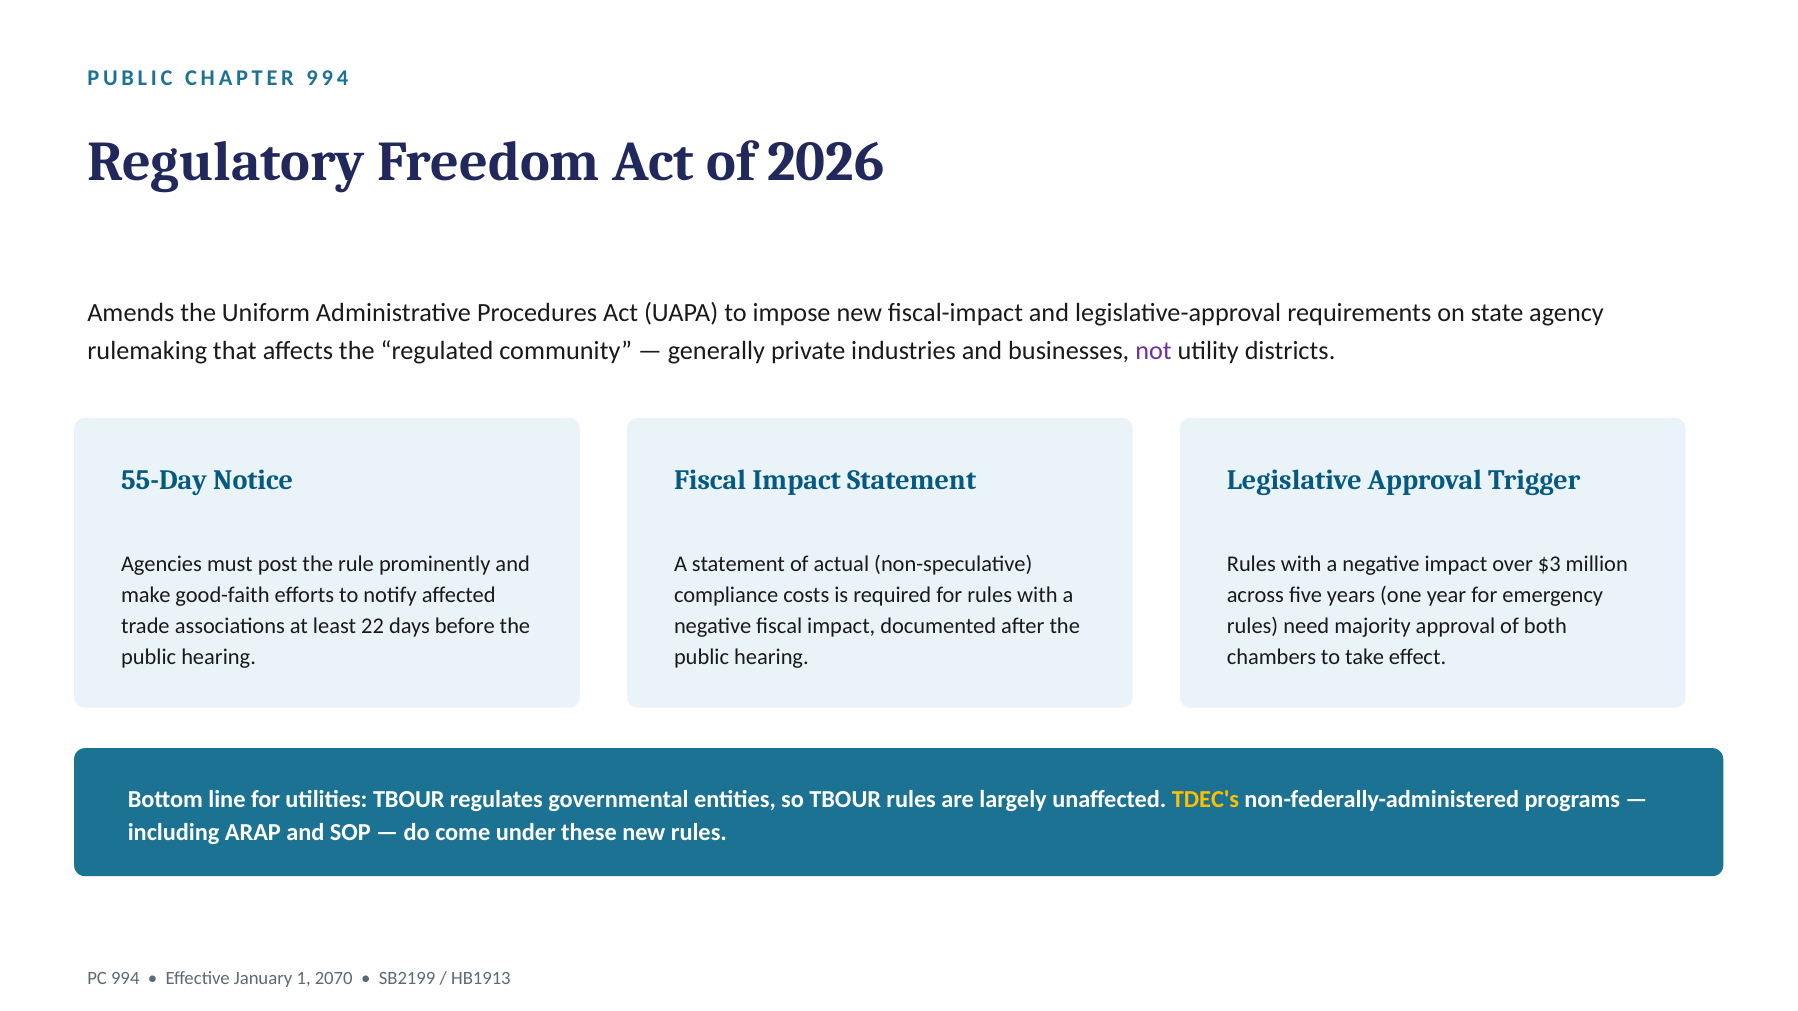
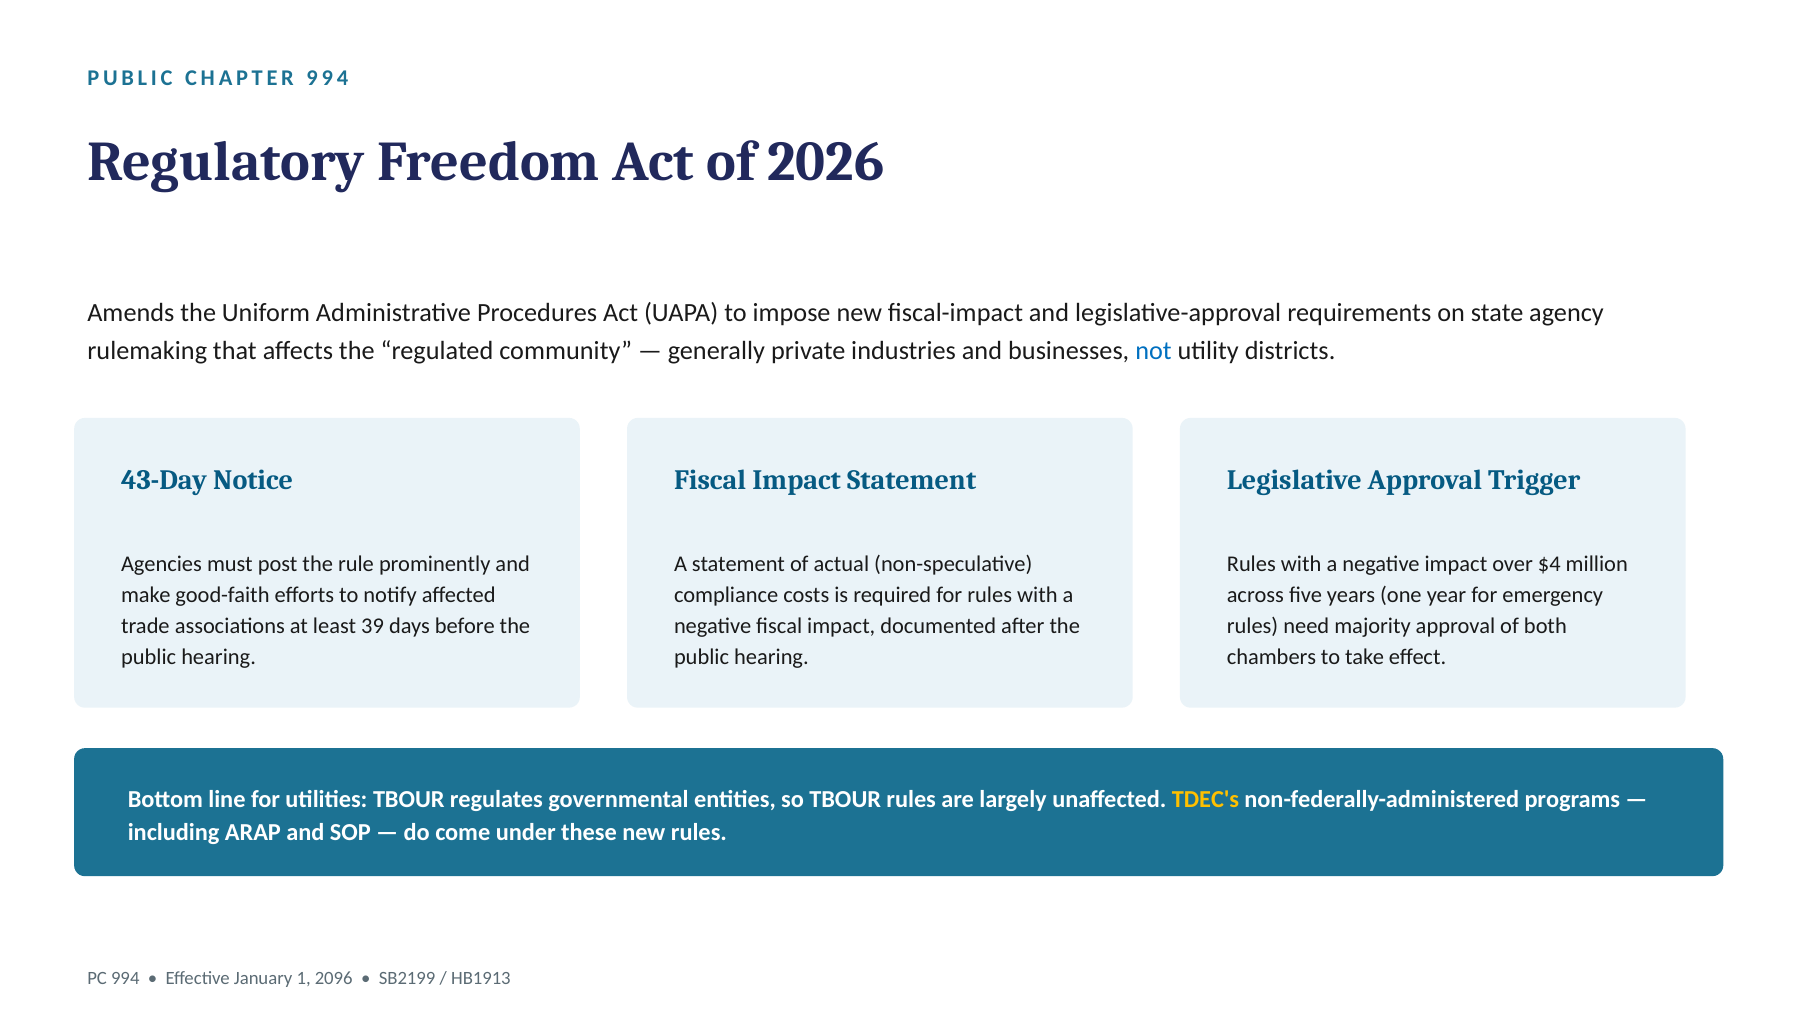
not colour: purple -> blue
55-Day: 55-Day -> 43-Day
$3: $3 -> $4
22: 22 -> 39
2070: 2070 -> 2096
